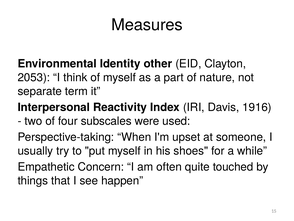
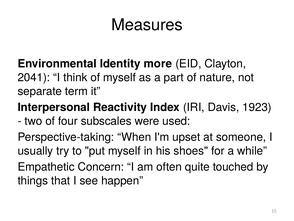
other: other -> more
2053: 2053 -> 2041
1916: 1916 -> 1923
